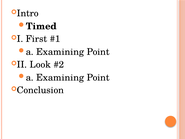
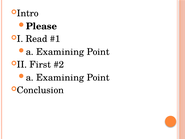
Timed: Timed -> Please
First: First -> Read
Look: Look -> First
